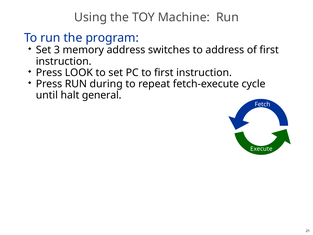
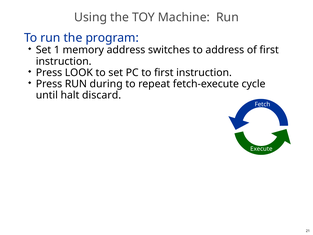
3: 3 -> 1
general: general -> discard
